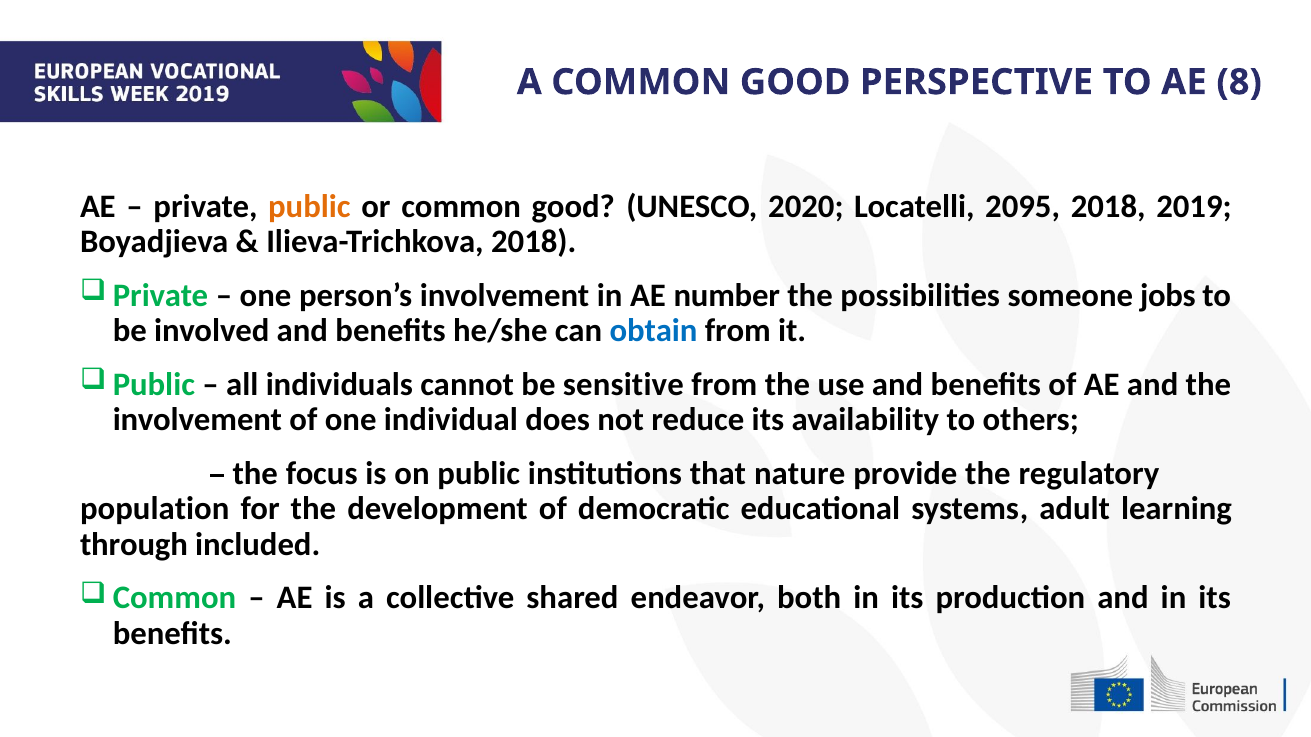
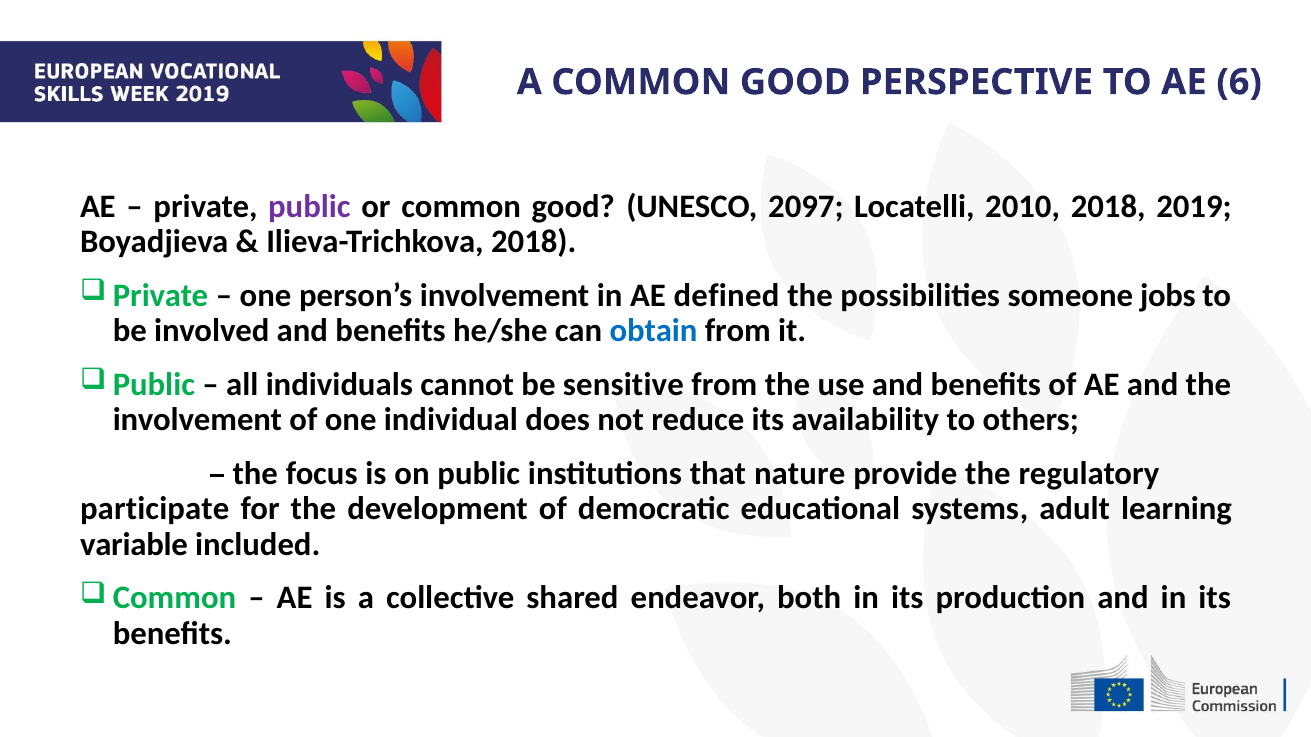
8: 8 -> 6
public at (309, 207) colour: orange -> purple
2020: 2020 -> 2097
2095: 2095 -> 2010
number: number -> defined
population: population -> participate
through: through -> variable
